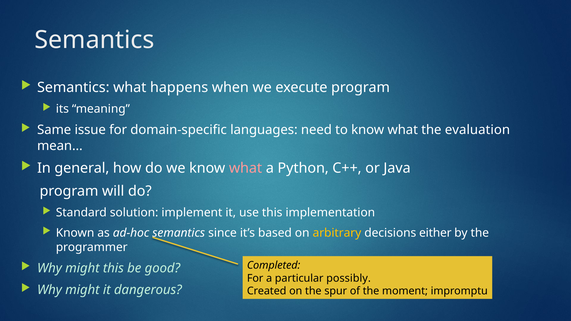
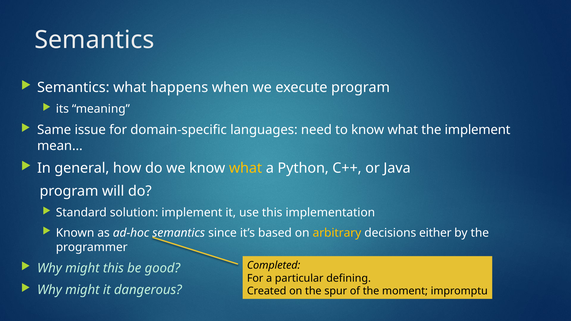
the evaluation: evaluation -> implement
what at (246, 168) colour: pink -> yellow
possibly: possibly -> defining
